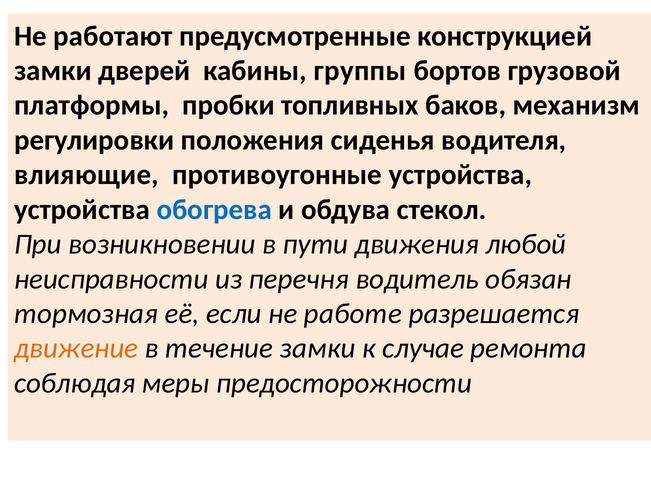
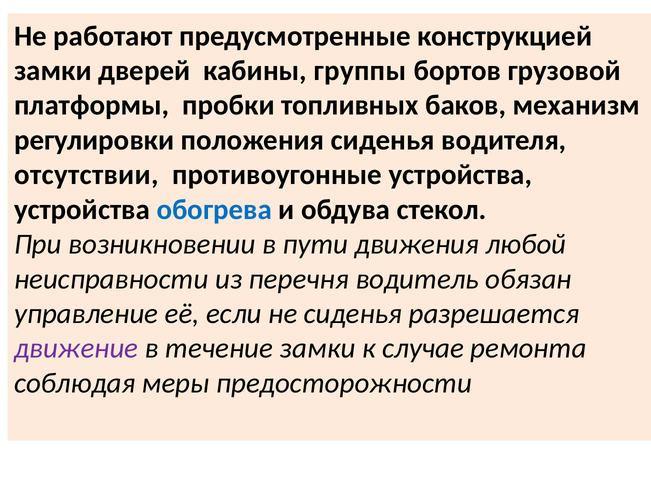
влияющие: влияющие -> отсутствии
тормозная: тормозная -> управление
не работе: работе -> сиденья
движение colour: orange -> purple
